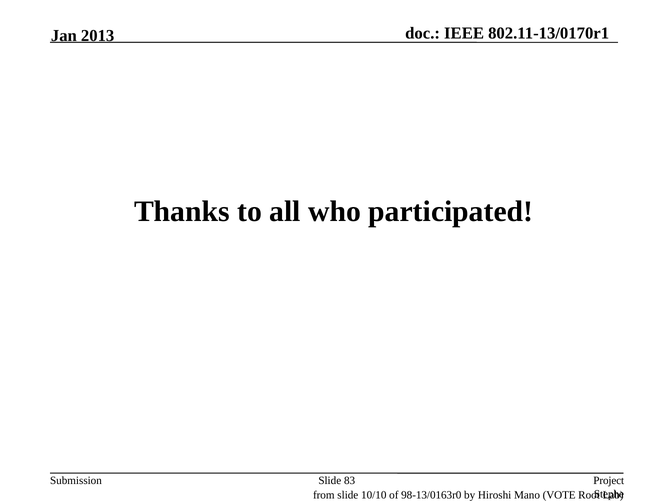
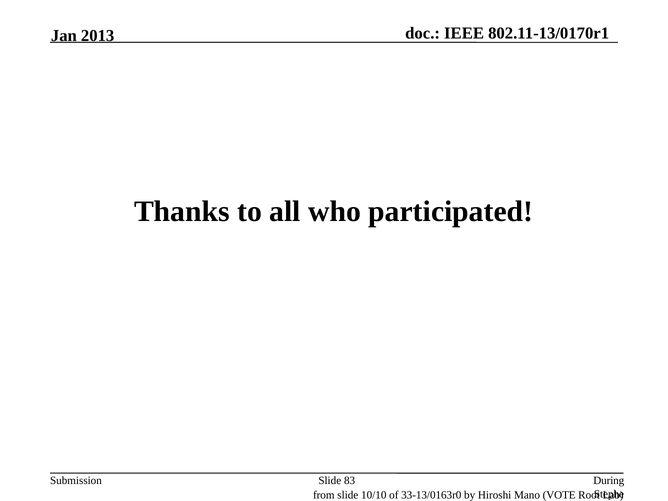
Project: Project -> During
98-13/0163r0: 98-13/0163r0 -> 33-13/0163r0
